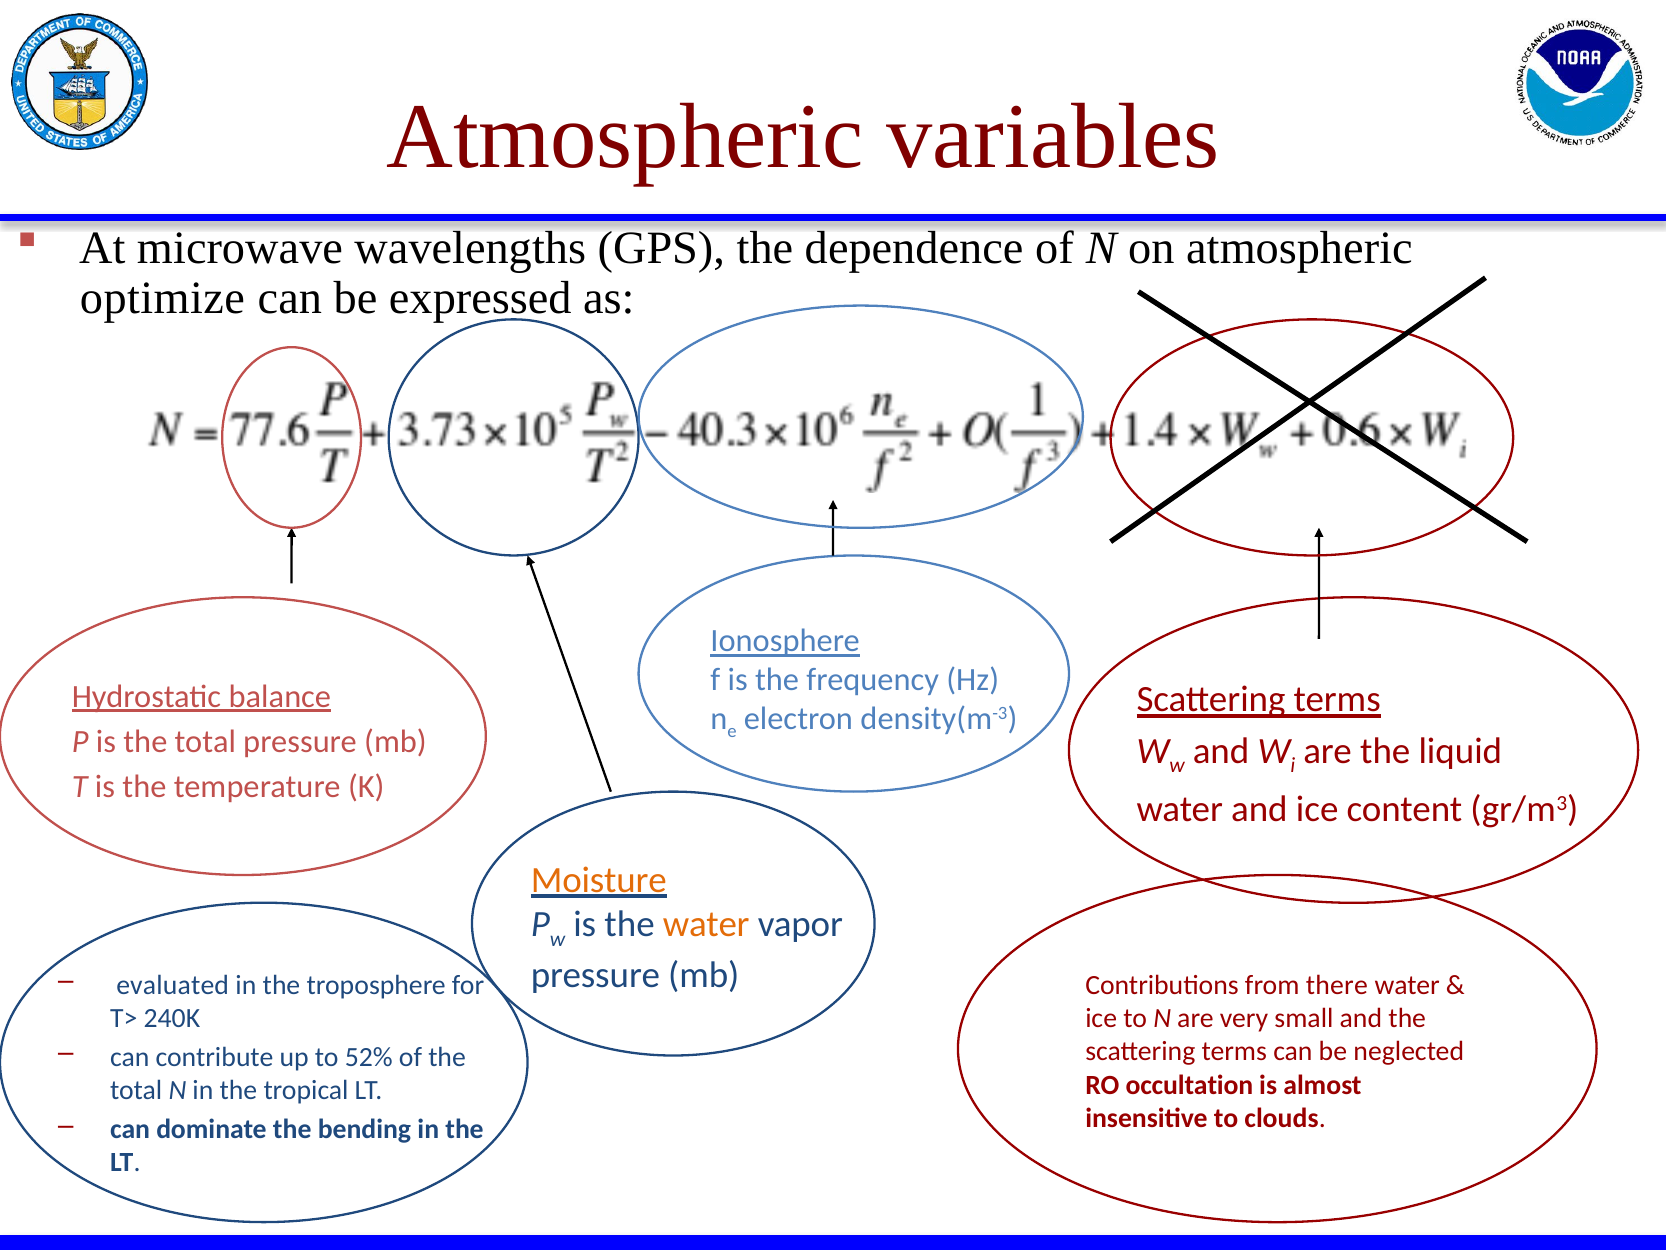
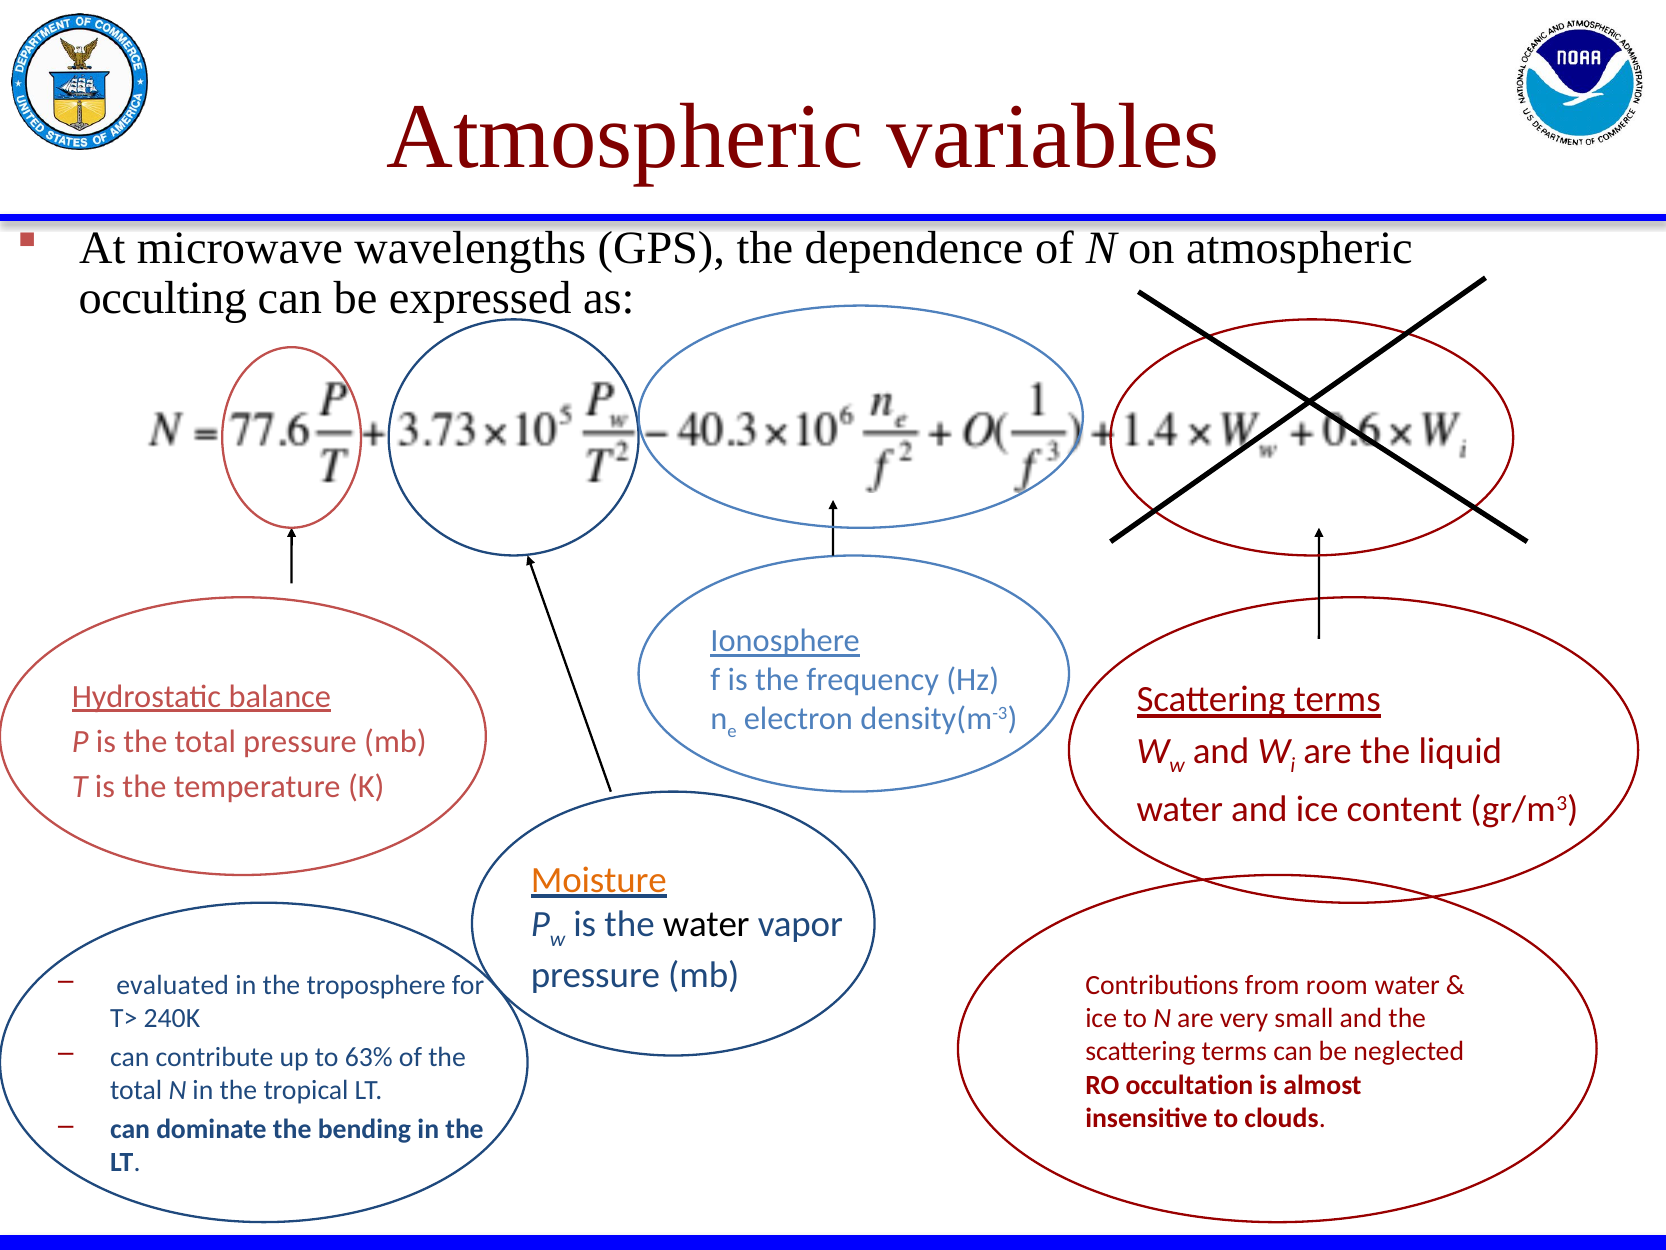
optimize: optimize -> occulting
water at (706, 924) colour: orange -> black
there: there -> room
52%: 52% -> 63%
